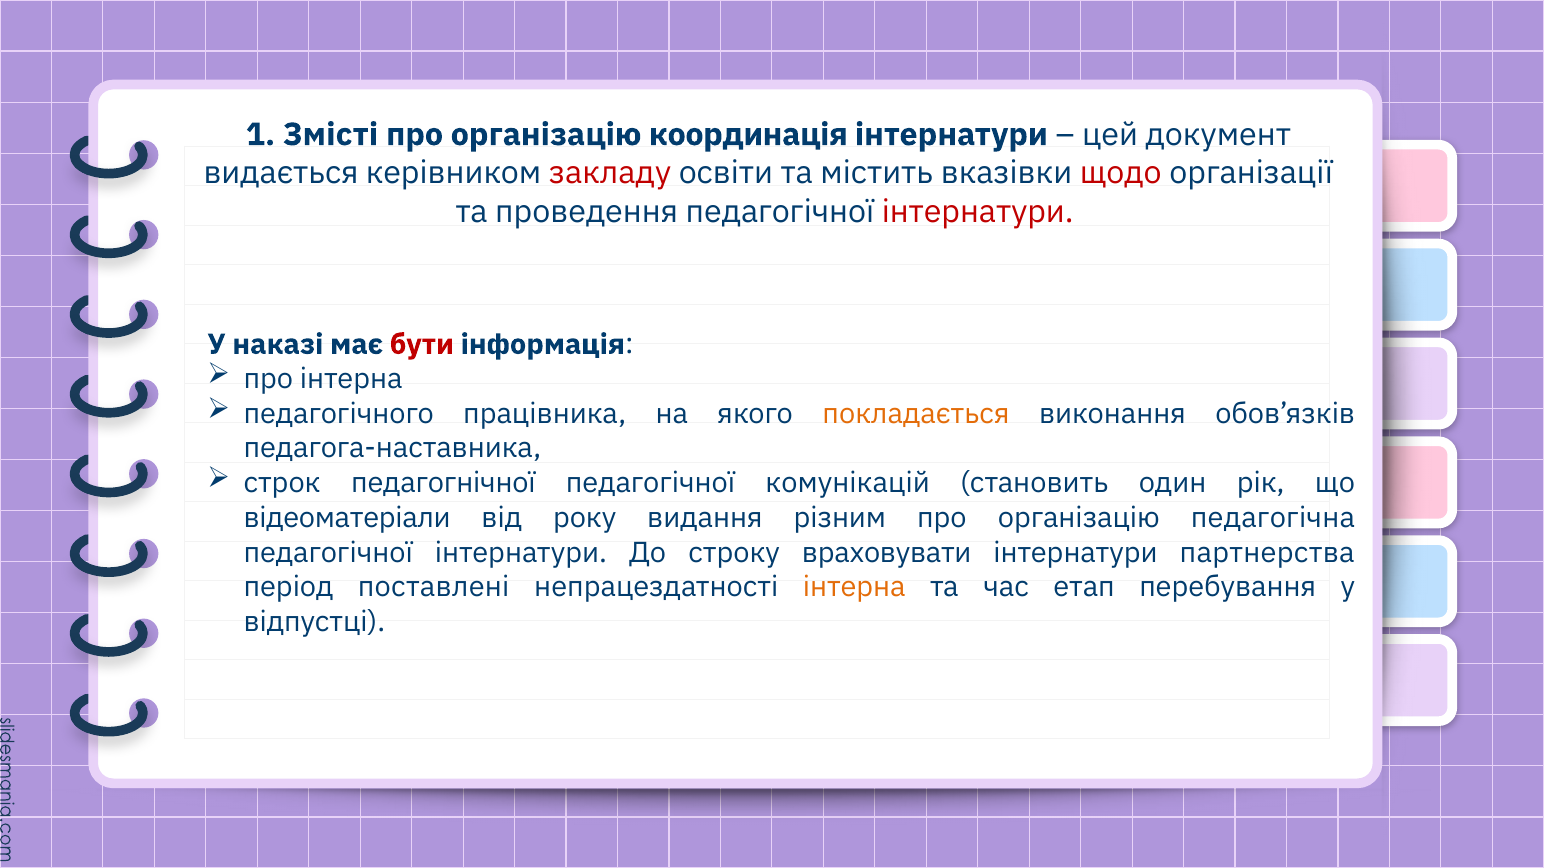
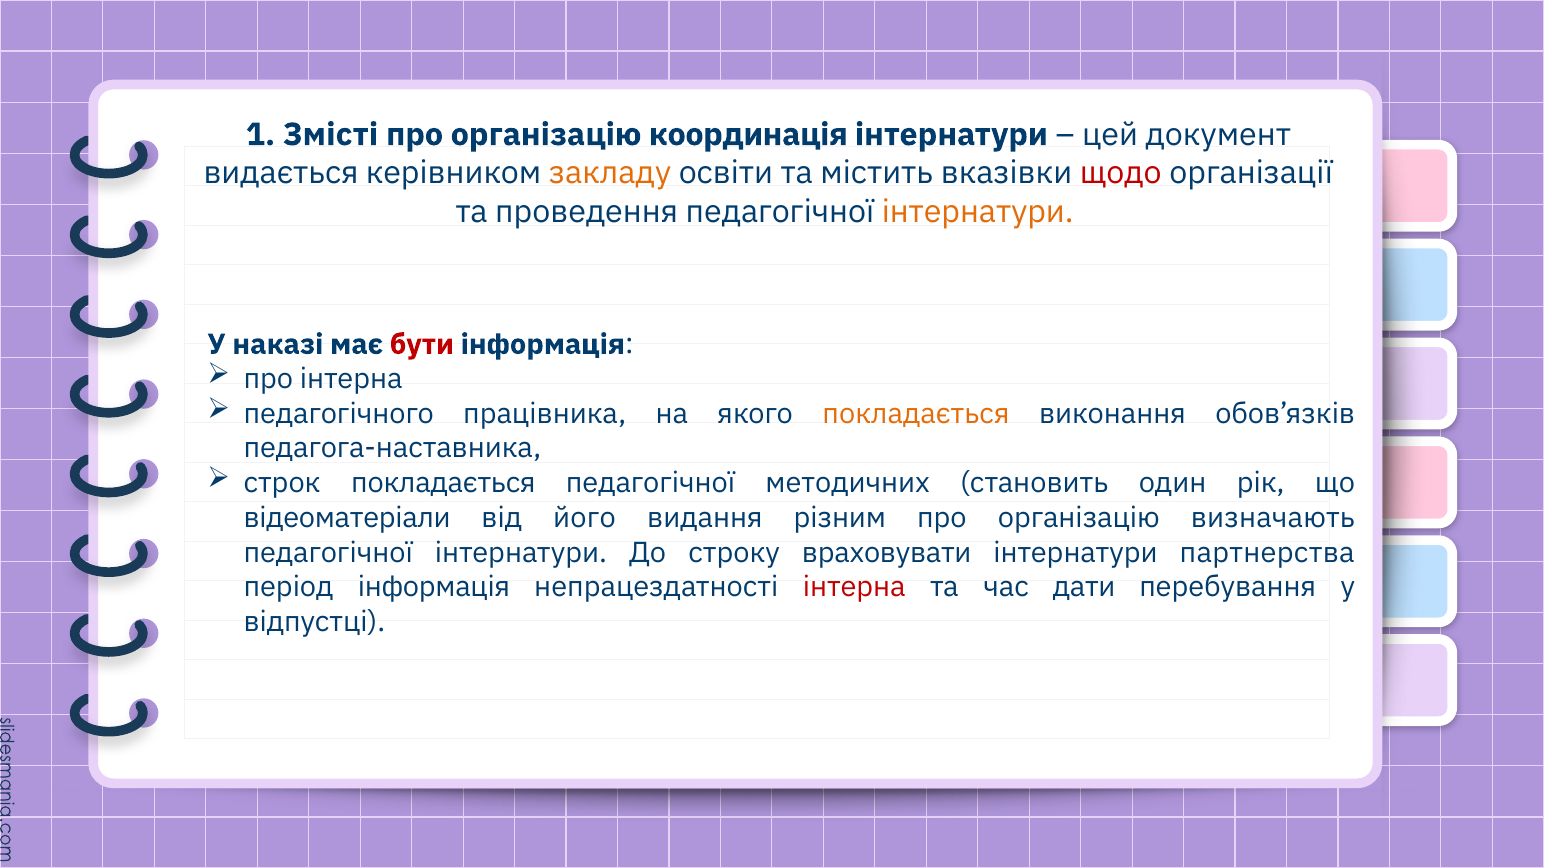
закладу colour: red -> orange
інтернатури at (978, 212) colour: red -> orange
строк педагогнічної: педагогнічної -> покладається
комунікацій: комунікацій -> методичних
року: року -> його
педагогічна: педагогічна -> визначають
період поставлені: поставлені -> інформація
інтерна at (854, 588) colour: orange -> red
етап: етап -> дати
